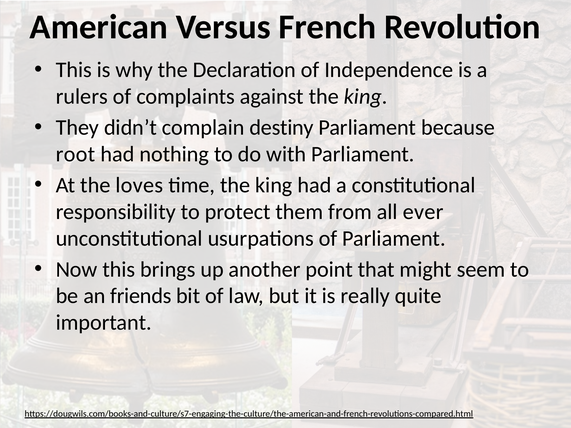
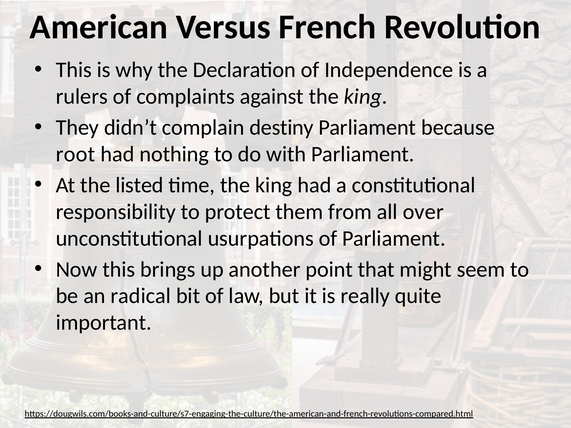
loves: loves -> listed
ever: ever -> over
friends: friends -> radical
